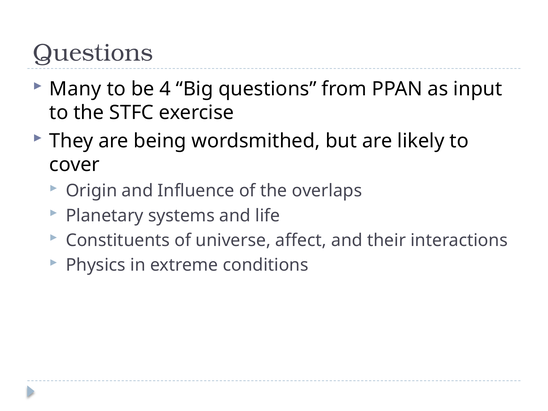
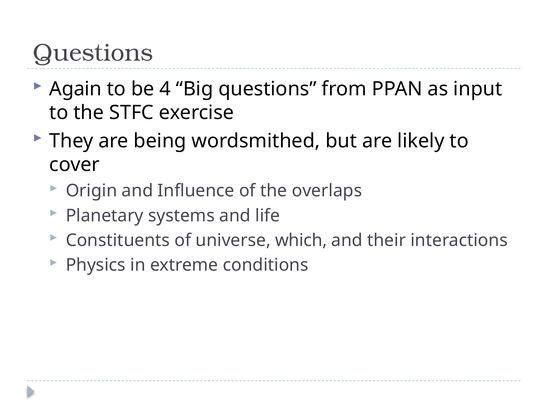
Many: Many -> Again
affect: affect -> which
